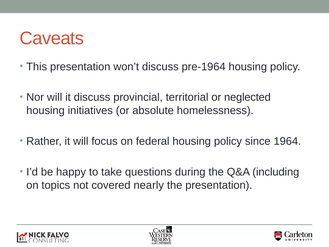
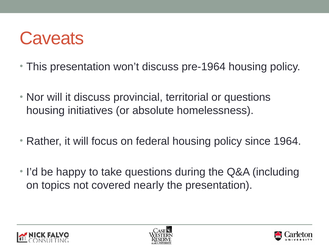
or neglected: neglected -> questions
